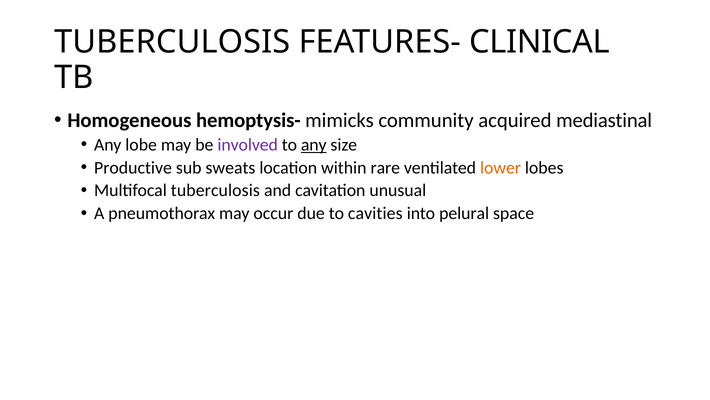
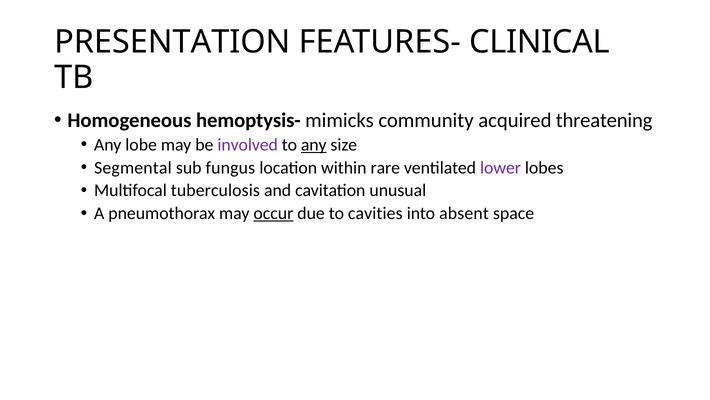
TUBERCULOSIS at (172, 42): TUBERCULOSIS -> PRESENTATION
mediastinal: mediastinal -> threatening
Productive: Productive -> Segmental
sweats: sweats -> fungus
lower colour: orange -> purple
occur underline: none -> present
pelural: pelural -> absent
